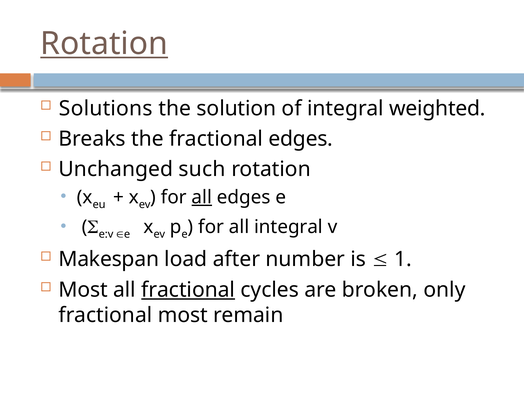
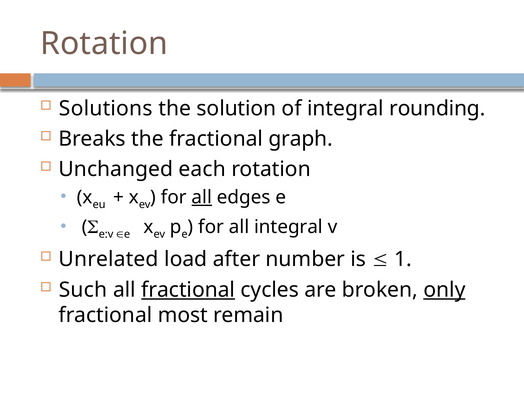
Rotation at (104, 44) underline: present -> none
weighted: weighted -> rounding
fractional edges: edges -> graph
such: such -> each
Makespan: Makespan -> Unrelated
Most at (83, 290): Most -> Such
only underline: none -> present
